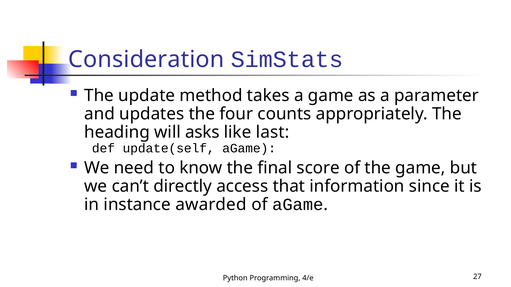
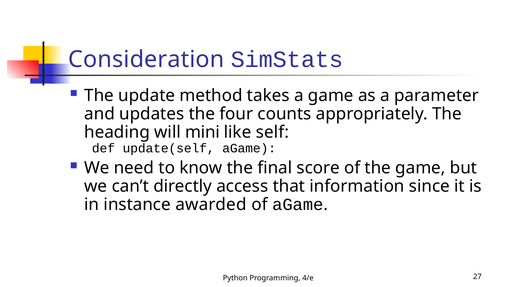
asks: asks -> mini
last: last -> self
